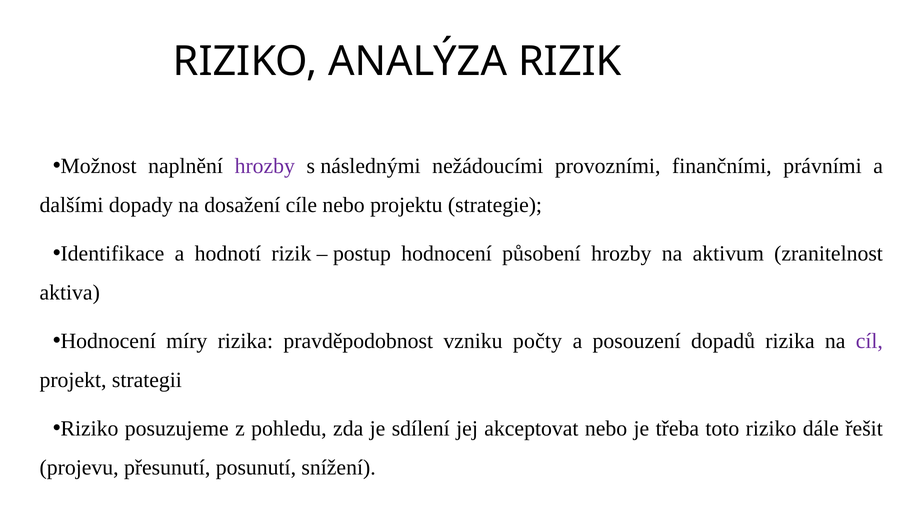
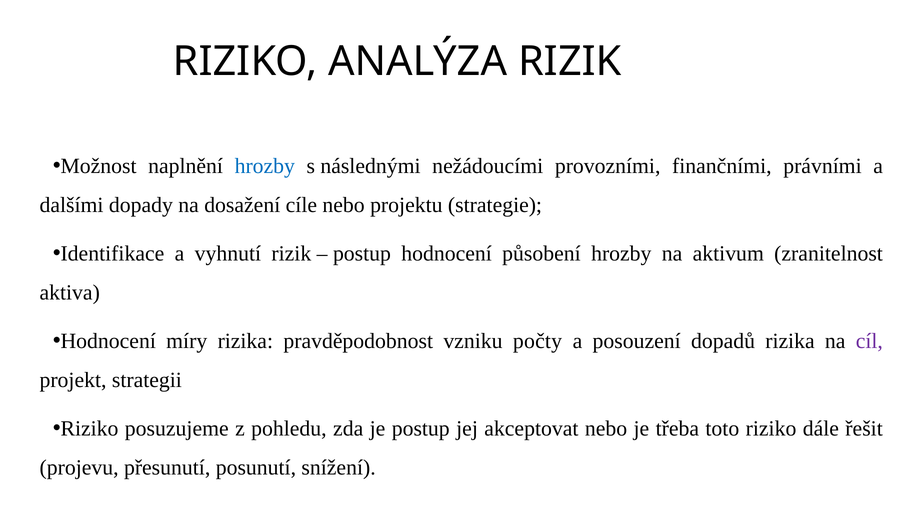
hrozby at (265, 166) colour: purple -> blue
hodnotí: hodnotí -> vyhnutí
je sdílení: sdílení -> postup
